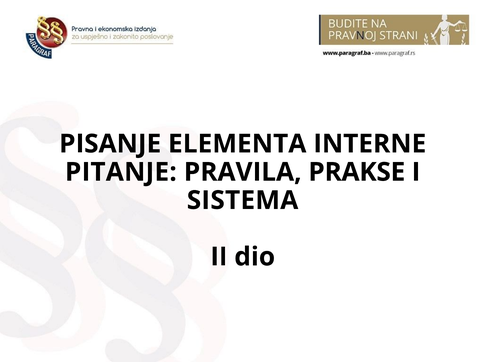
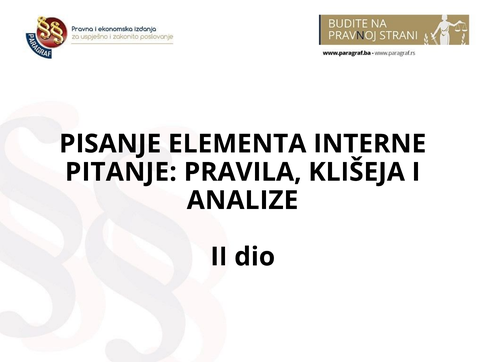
PRAKSE: PRAKSE -> KLIŠEJA
SISTEMA: SISTEMA -> ANALIZE
